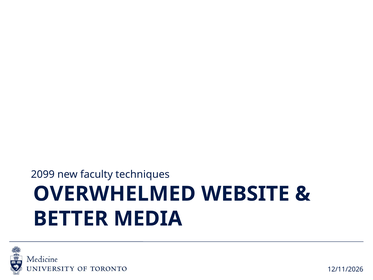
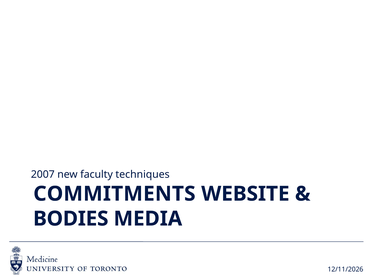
2099: 2099 -> 2007
OVERWHELMED: OVERWHELMED -> COMMITMENTS
BETTER: BETTER -> BODIES
